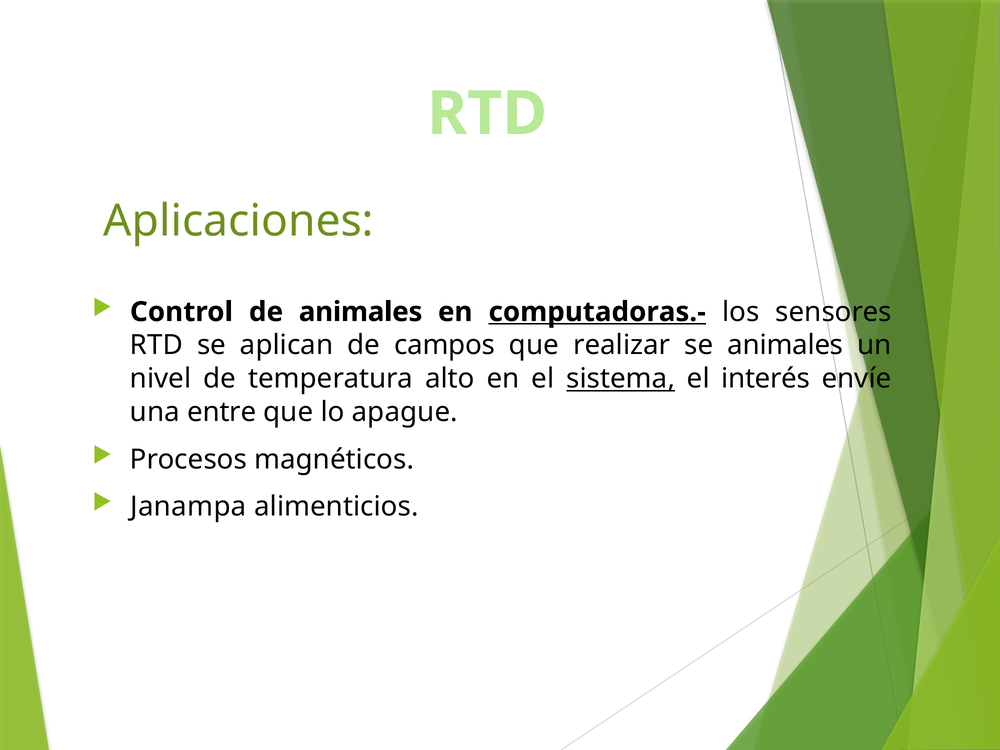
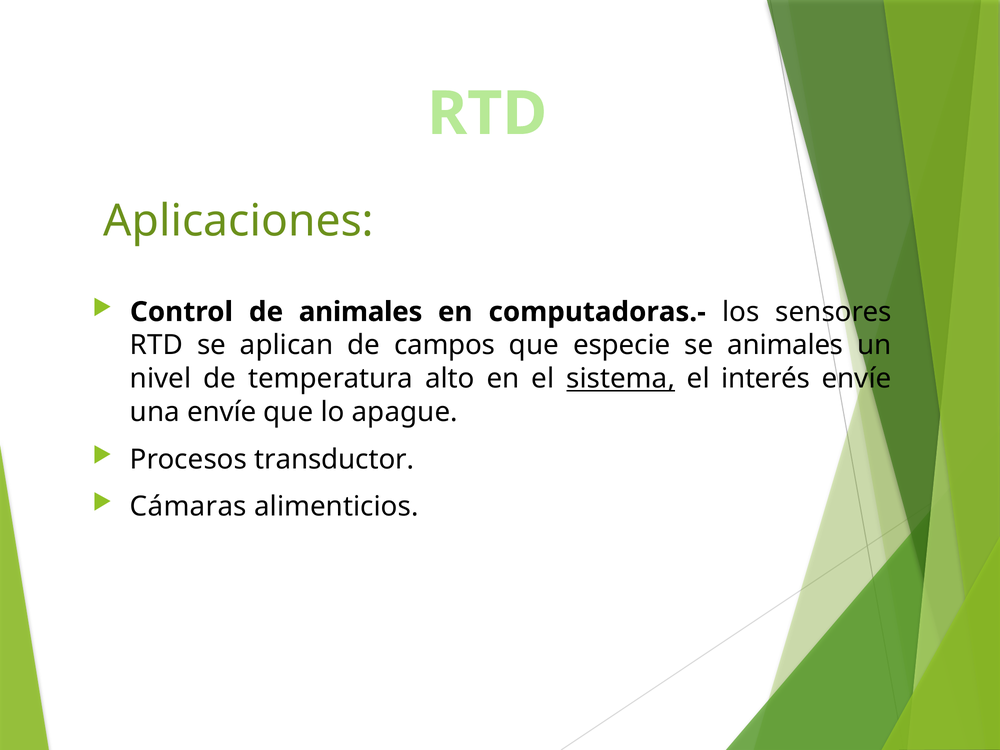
computadoras.- underline: present -> none
realizar: realizar -> especie
una entre: entre -> envíe
magnéticos: magnéticos -> transductor
Janampa: Janampa -> Cámaras
